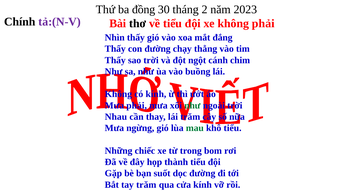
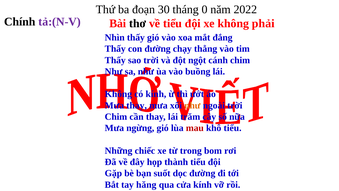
đồng: đồng -> đoạn
2: 2 -> 0
2023: 2023 -> 2022
Mưa phải: phải -> thay
như at (192, 105) colour: green -> orange
Nhau at (116, 117): Nhau -> Chim
mau colour: green -> red
tay trăm: trăm -> hăng
